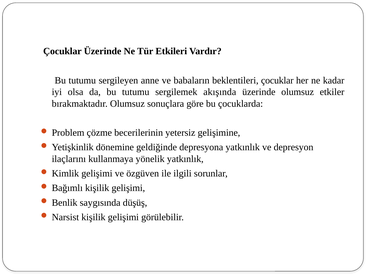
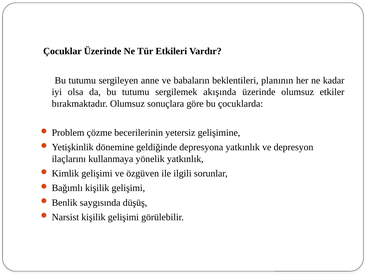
beklentileri çocuklar: çocuklar -> planının
